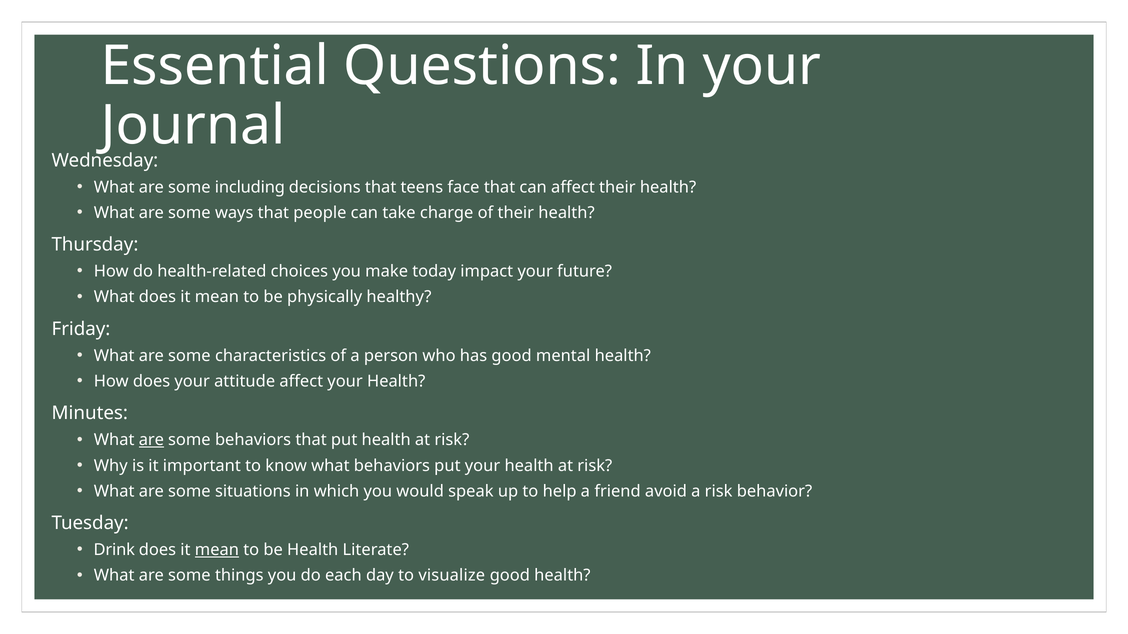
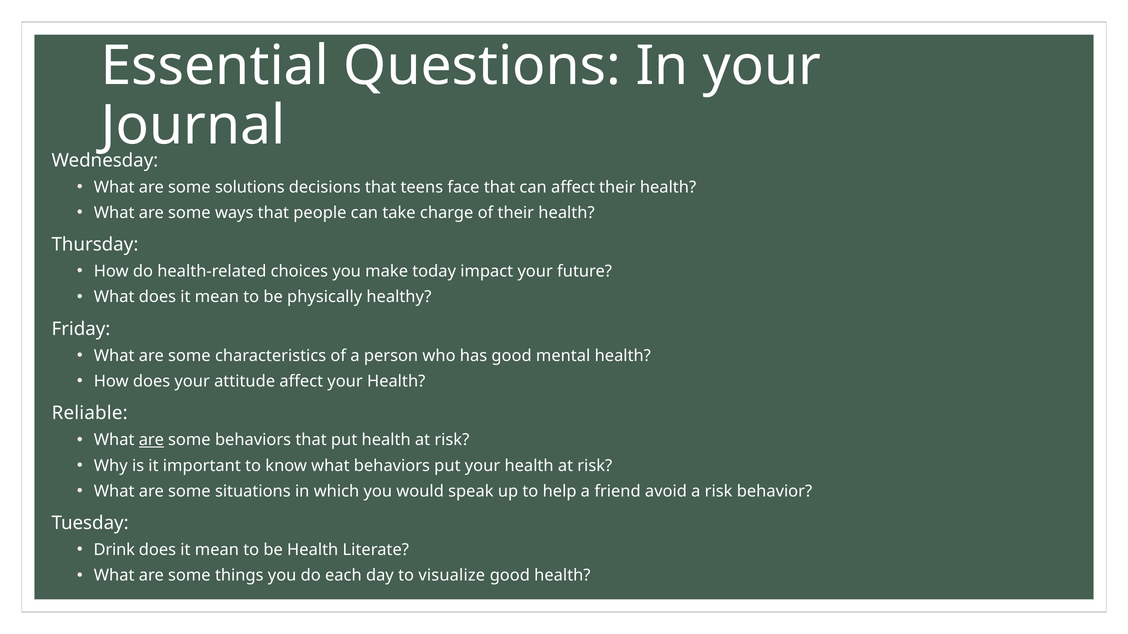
including: including -> solutions
Minutes: Minutes -> Reliable
mean at (217, 550) underline: present -> none
